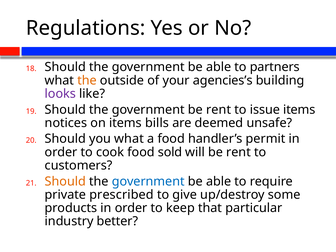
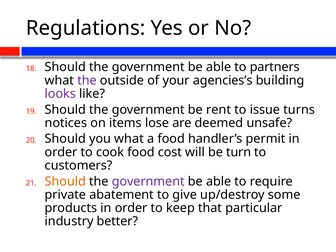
the at (87, 80) colour: orange -> purple
issue items: items -> turns
bills: bills -> lose
sold: sold -> cost
will be rent: rent -> turn
government at (148, 181) colour: blue -> purple
prescribed: prescribed -> abatement
